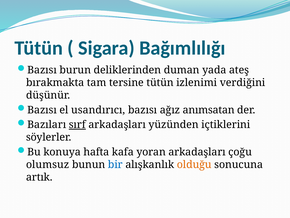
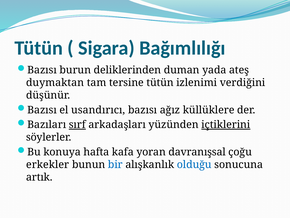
bırakmakta: bırakmakta -> duymaktan
anımsatan: anımsatan -> küllüklere
içtiklerini underline: none -> present
yoran arkadaşları: arkadaşları -> davranışsal
olumsuz: olumsuz -> erkekler
olduğu colour: orange -> blue
